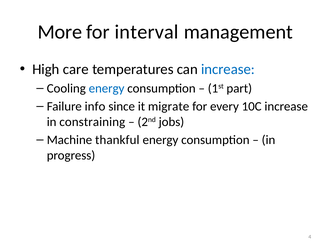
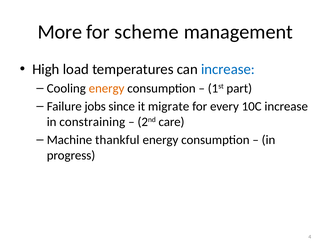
interval: interval -> scheme
care: care -> load
energy at (107, 88) colour: blue -> orange
info: info -> jobs
jobs: jobs -> care
